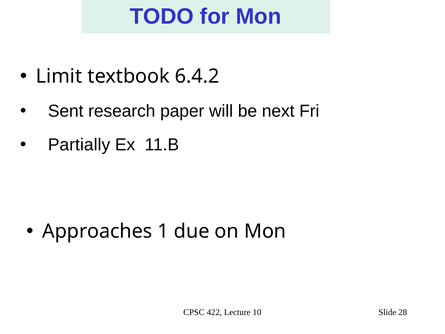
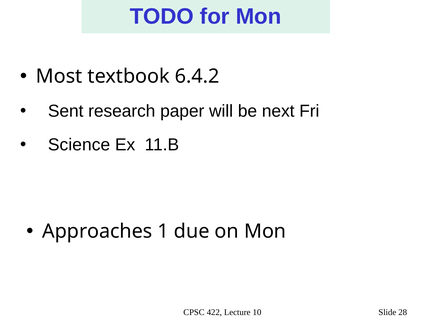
Limit: Limit -> Most
Partially: Partially -> Science
